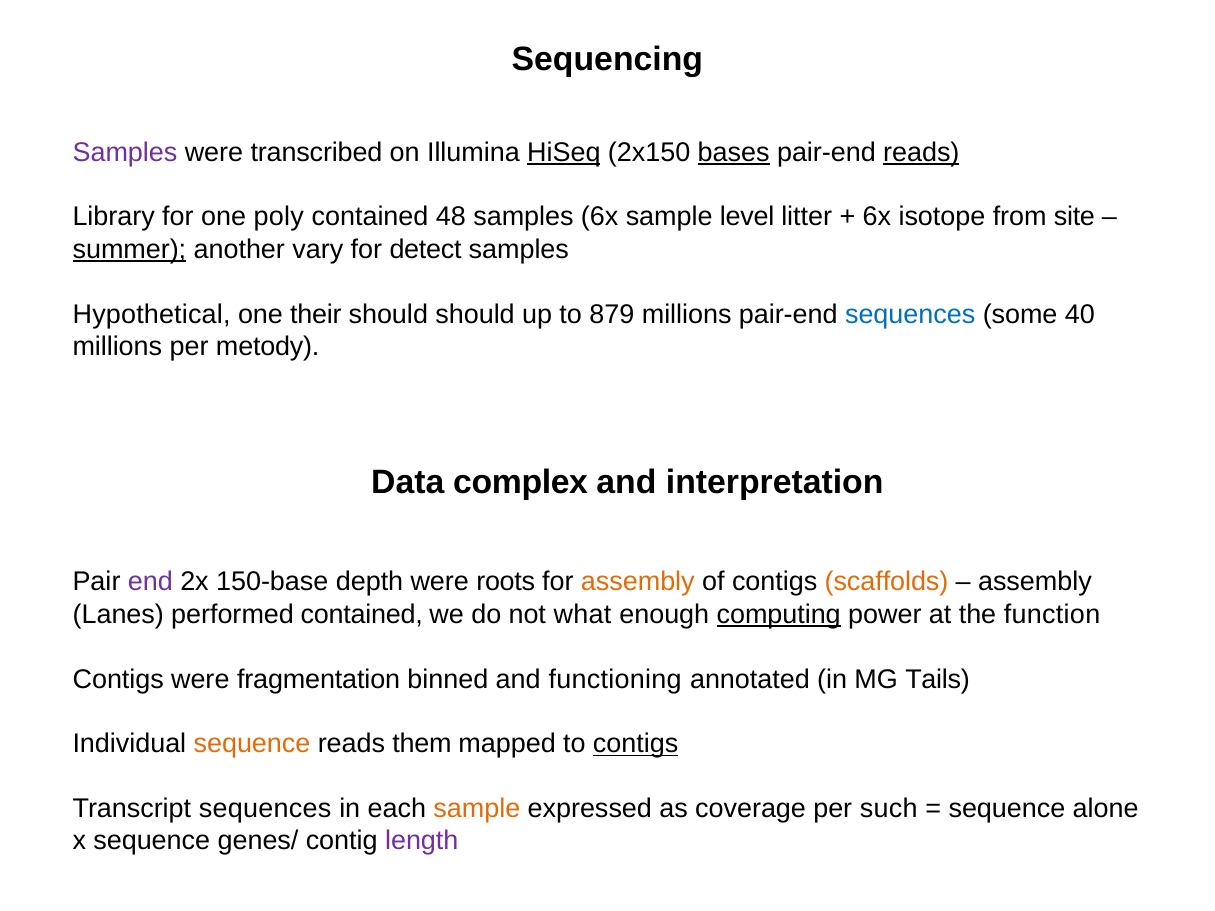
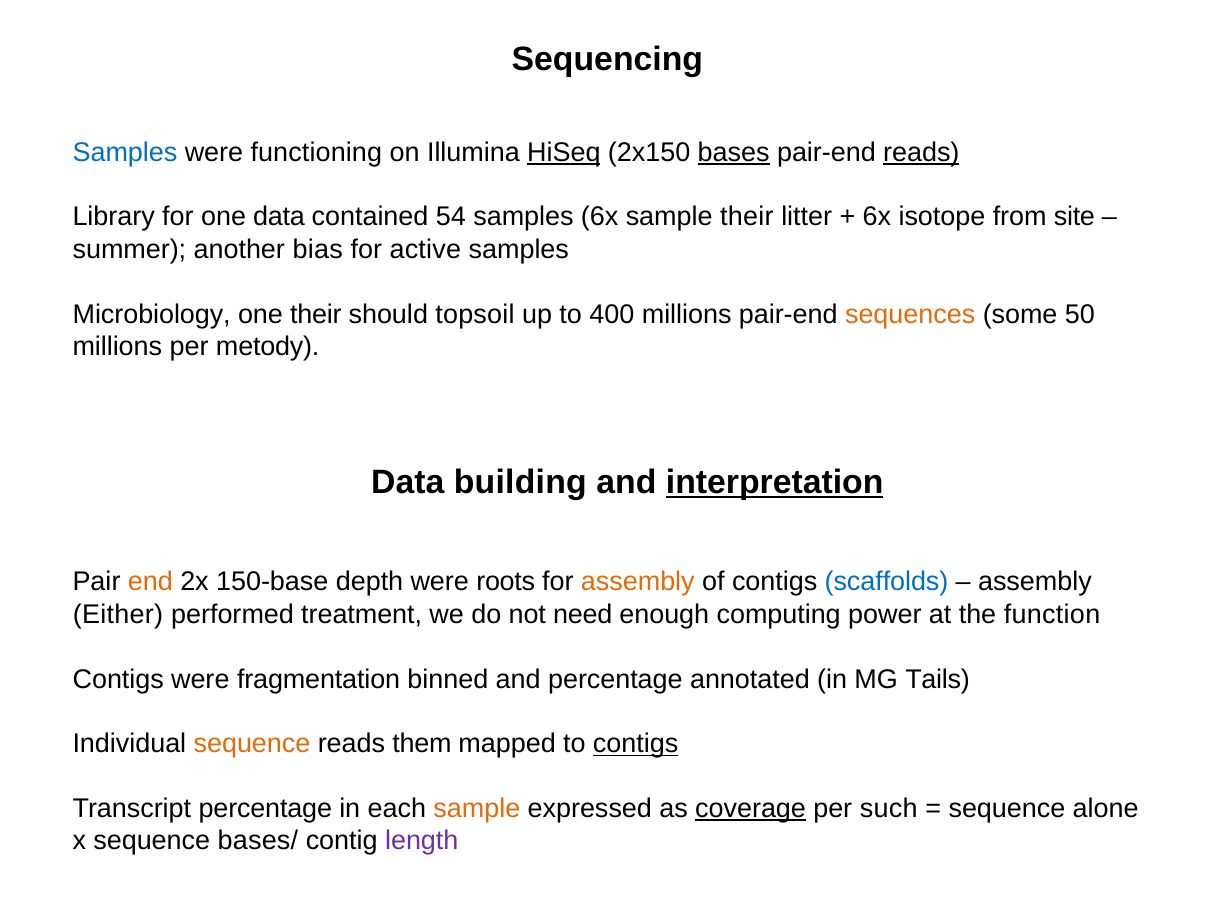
Samples at (125, 152) colour: purple -> blue
transcribed: transcribed -> functioning
one poly: poly -> data
48: 48 -> 54
sample level: level -> their
summer underline: present -> none
vary: vary -> bias
detect: detect -> active
Hypothetical: Hypothetical -> Microbiology
should should: should -> topsoil
879: 879 -> 400
sequences at (910, 314) colour: blue -> orange
40: 40 -> 50
complex: complex -> building
interpretation underline: none -> present
end colour: purple -> orange
scaffolds colour: orange -> blue
Lanes: Lanes -> Either
performed contained: contained -> treatment
what: what -> need
computing underline: present -> none
and functioning: functioning -> percentage
Transcript sequences: sequences -> percentage
coverage underline: none -> present
genes/: genes/ -> bases/
